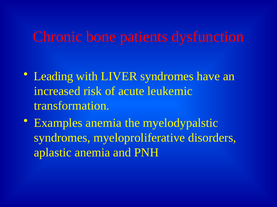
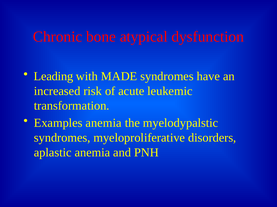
patients: patients -> atypical
LIVER: LIVER -> MADE
